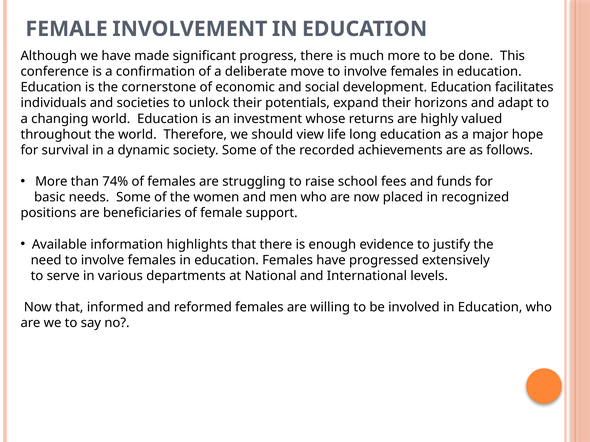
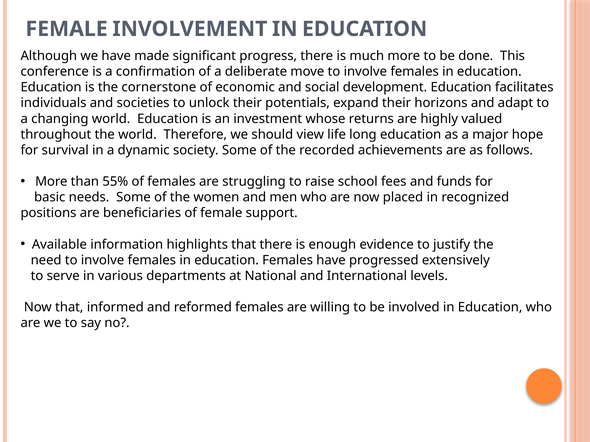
74%: 74% -> 55%
